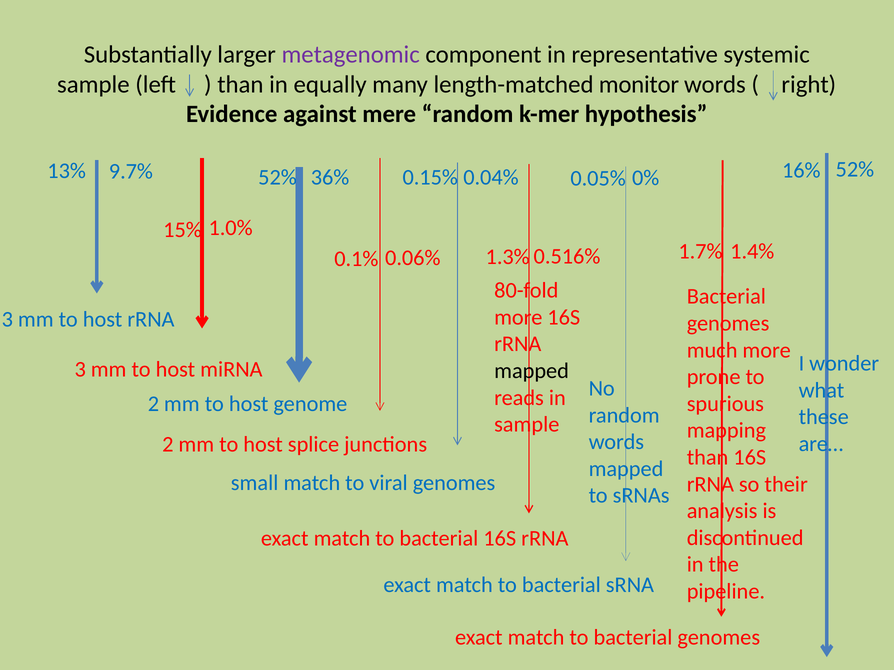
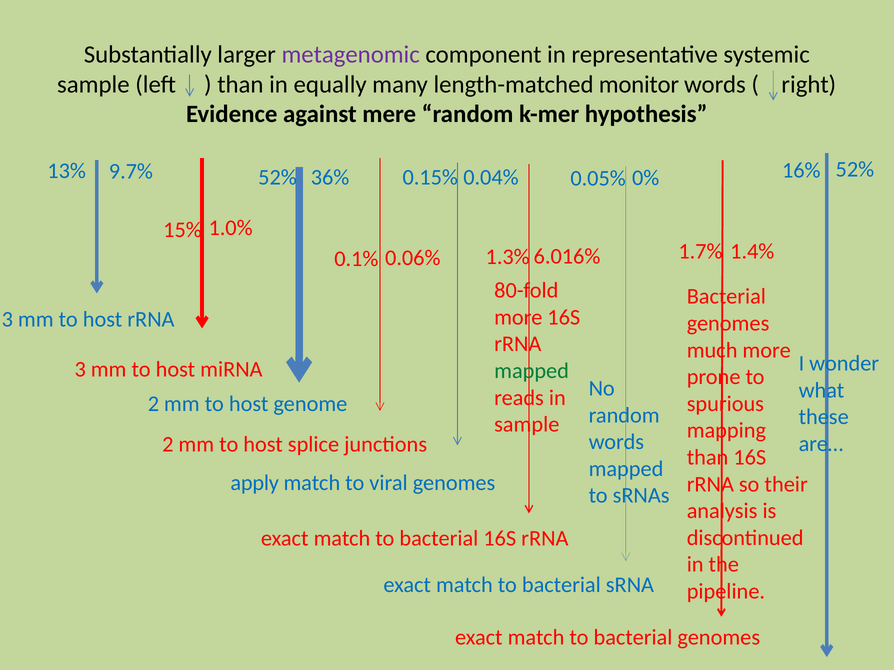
0.516%: 0.516% -> 6.016%
mapped at (532, 371) colour: black -> green
small: small -> apply
